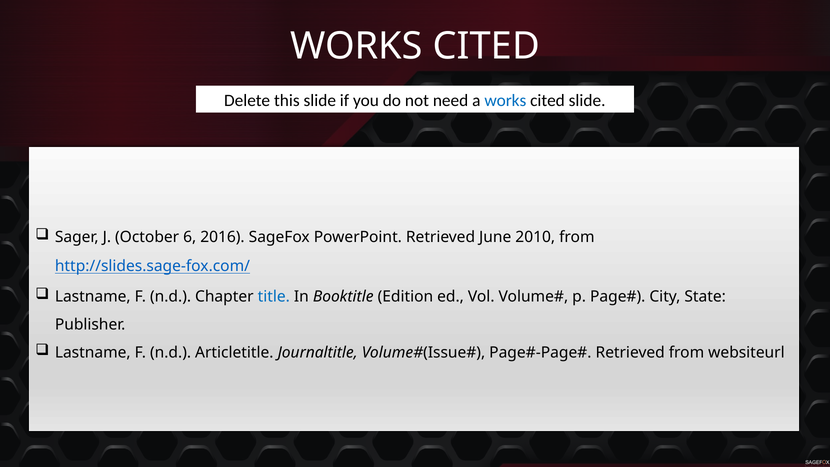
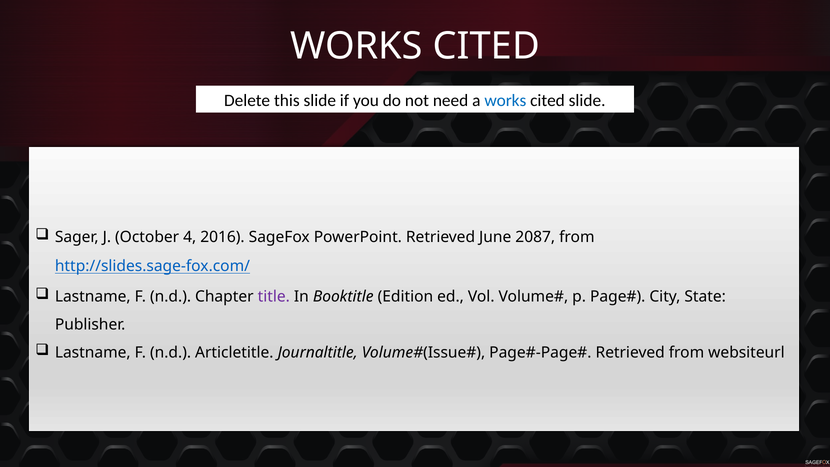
6: 6 -> 4
2010: 2010 -> 2087
title colour: blue -> purple
